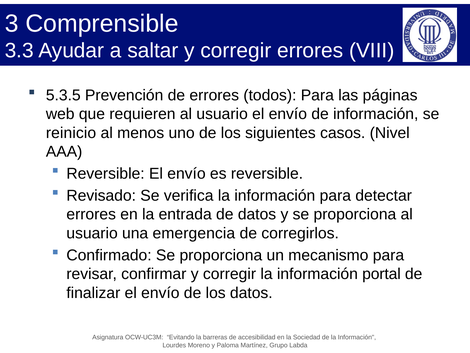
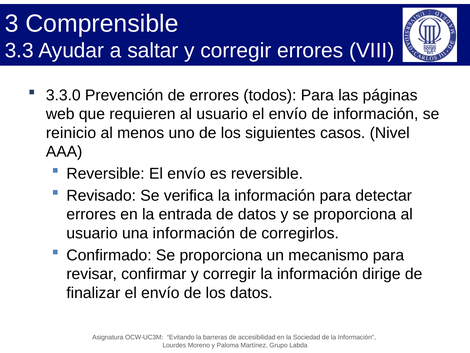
5.3.5: 5.3.5 -> 3.3.0
una emergencia: emergencia -> información
portal: portal -> dirige
